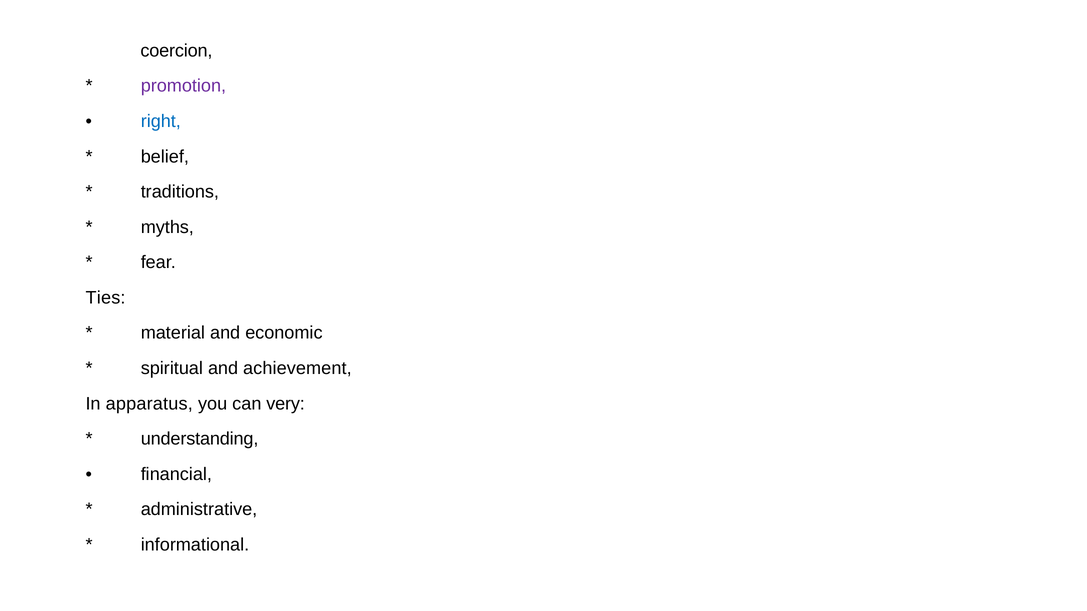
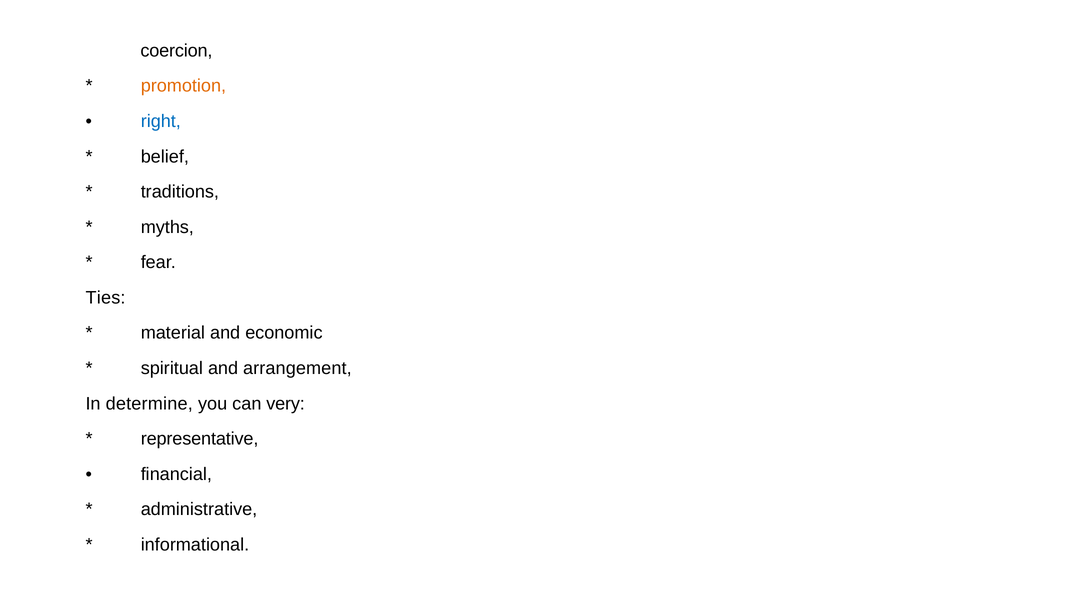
promotion colour: purple -> orange
achievement: achievement -> arrangement
apparatus: apparatus -> determine
understanding: understanding -> representative
